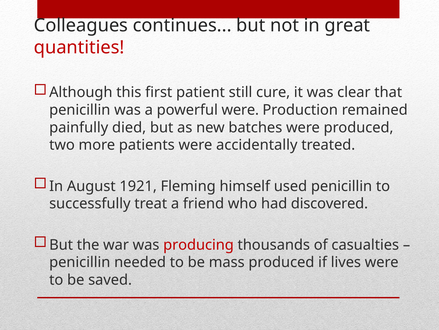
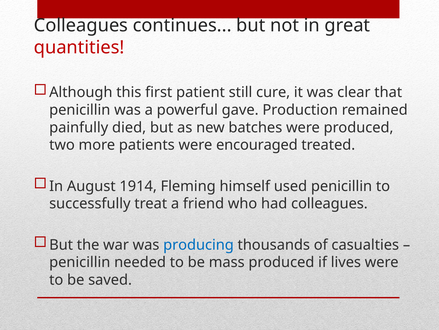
powerful were: were -> gave
accidentally: accidentally -> encouraged
1921: 1921 -> 1914
had discovered: discovered -> colleagues
producing colour: red -> blue
